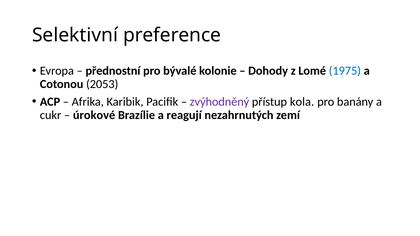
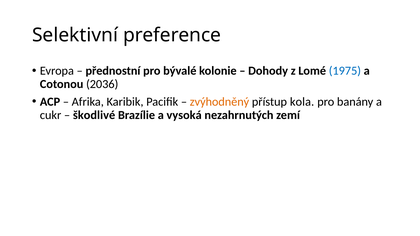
2053: 2053 -> 2036
zvýhodněný colour: purple -> orange
úrokové: úrokové -> škodlivé
reagují: reagují -> vysoká
